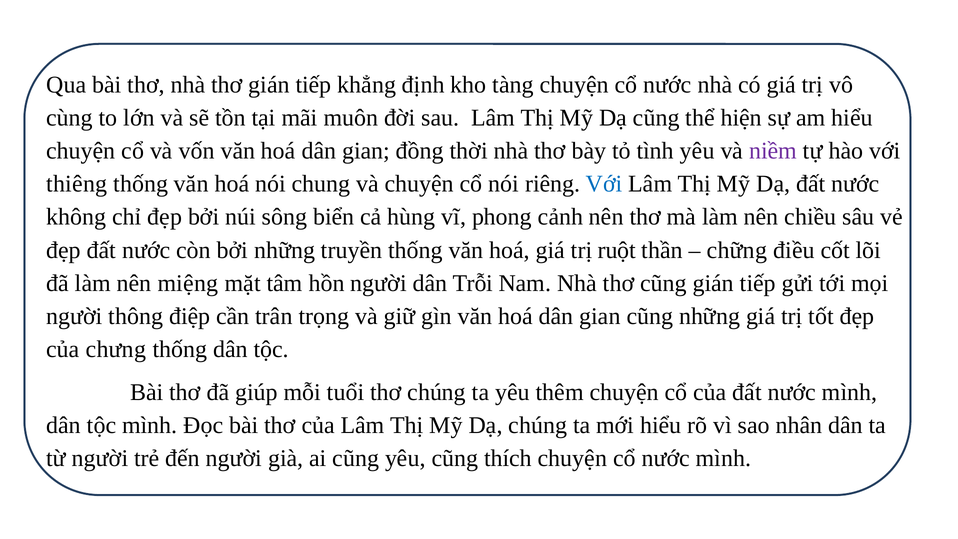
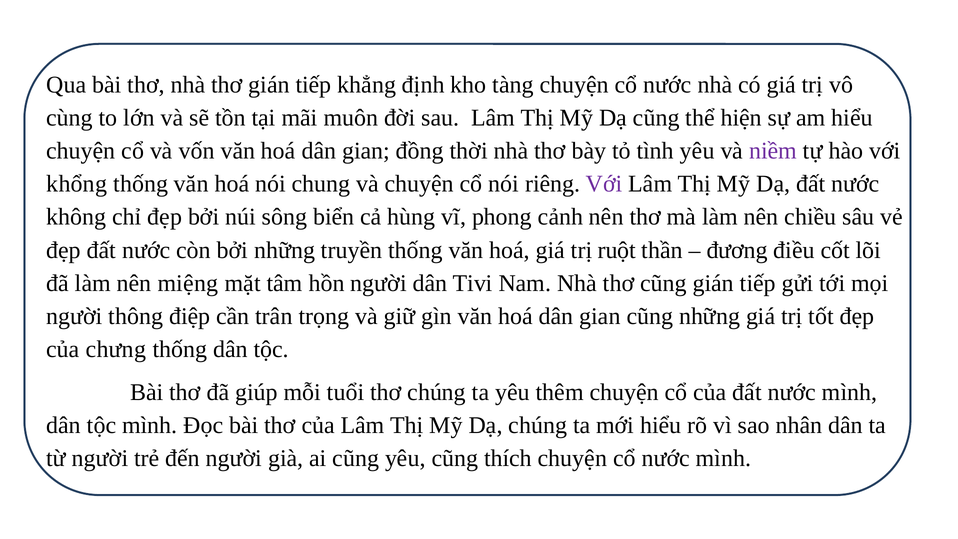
thiêng: thiêng -> khổng
Với at (604, 184) colour: blue -> purple
chững: chững -> đương
Trỗi: Trỗi -> Tivi
